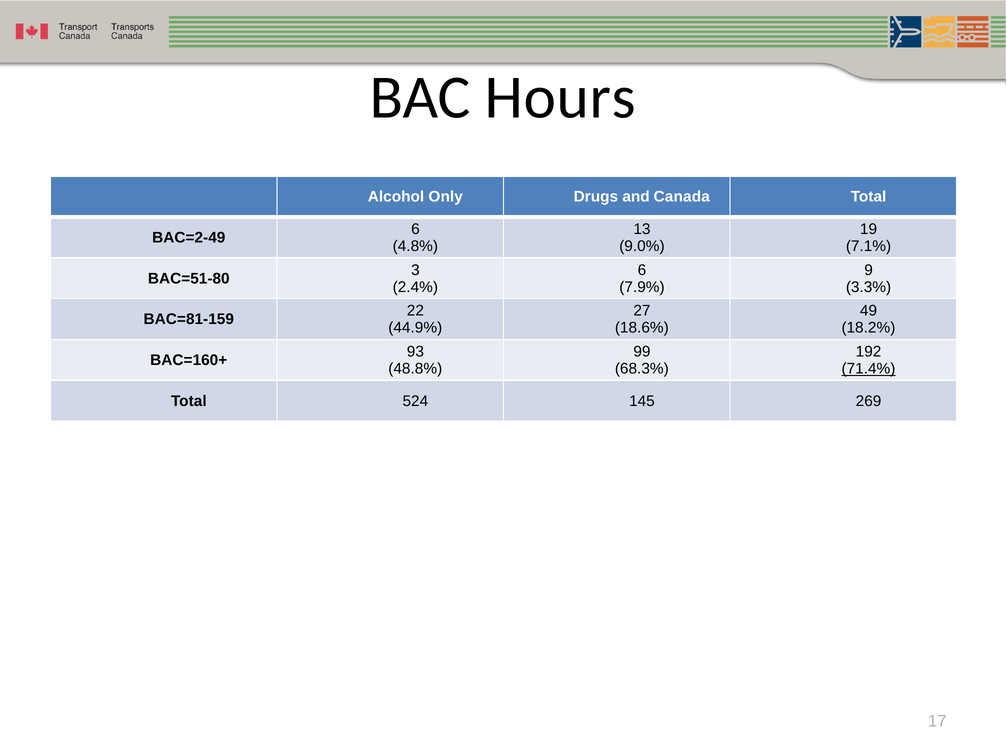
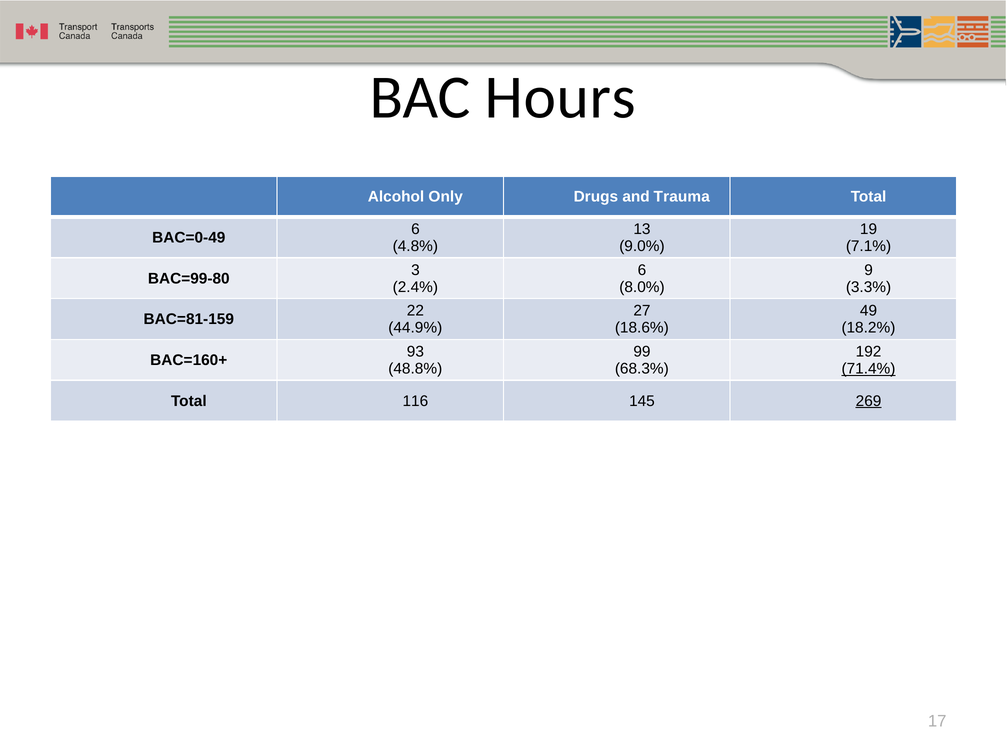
Canada: Canada -> Trauma
BAC=2-49: BAC=2-49 -> BAC=0-49
BAC=51-80: BAC=51-80 -> BAC=99-80
7.9%: 7.9% -> 8.0%
524: 524 -> 116
269 underline: none -> present
